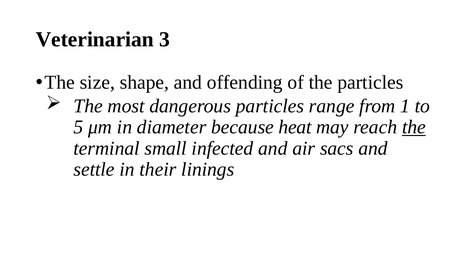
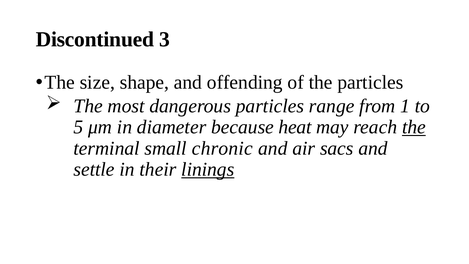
Veterinarian: Veterinarian -> Discontinued
infected: infected -> chronic
linings underline: none -> present
